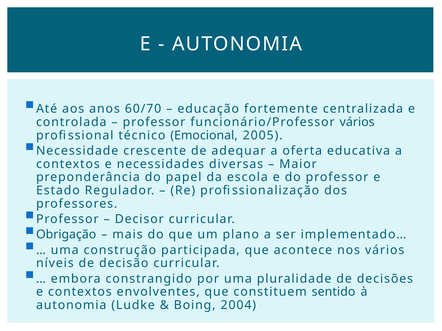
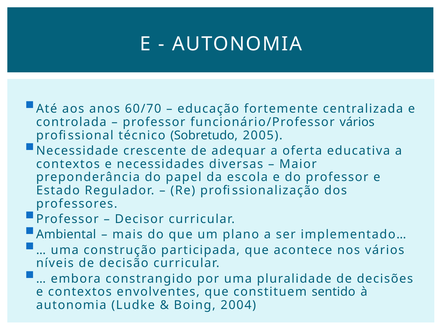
Emocional: Emocional -> Sobretudo
Obrigação: Obrigação -> Ambiental
